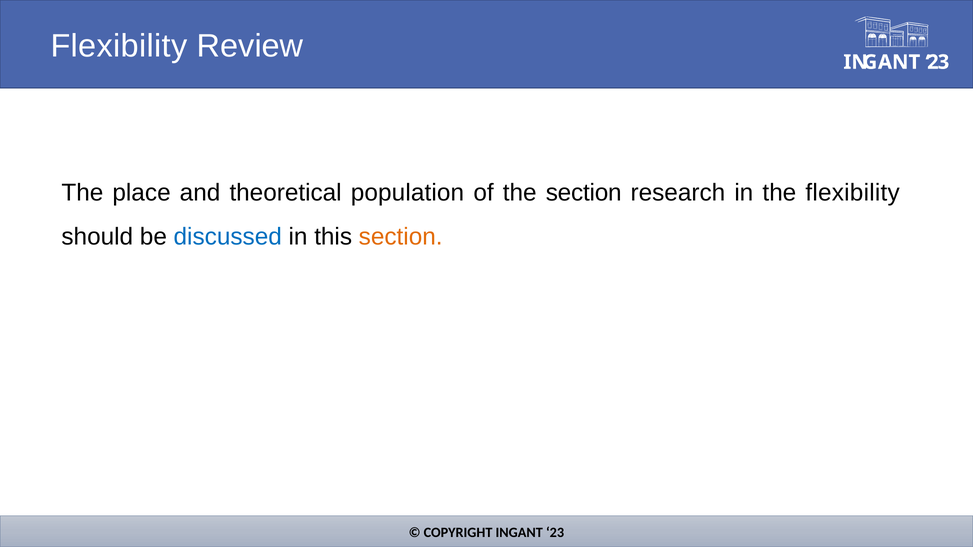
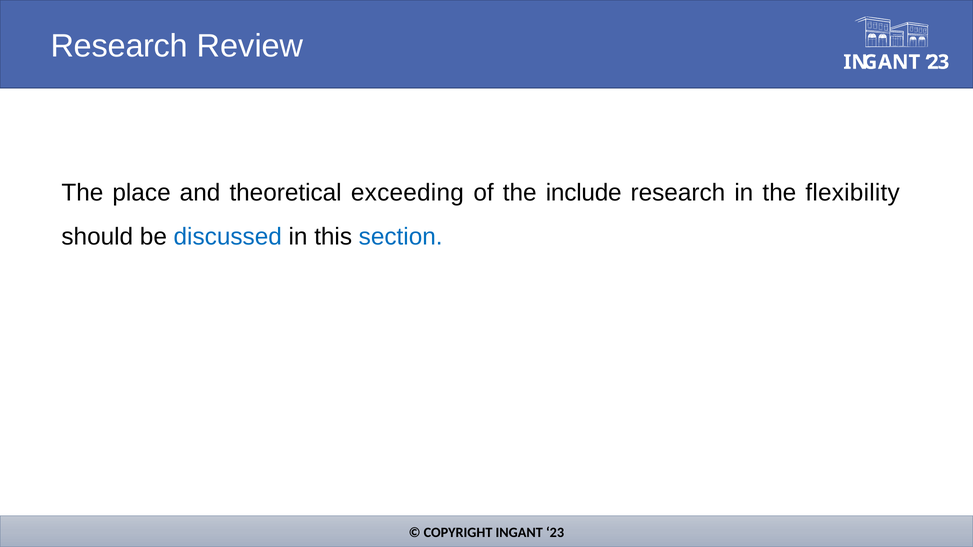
Flexibility at (119, 46): Flexibility -> Research
population: population -> exceeding
the section: section -> include
section at (401, 237) colour: orange -> blue
